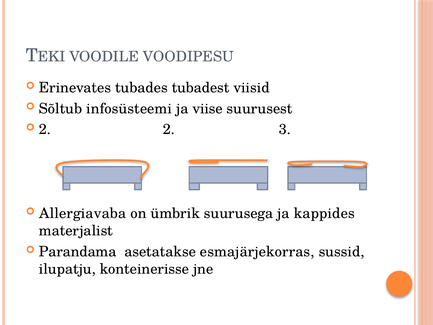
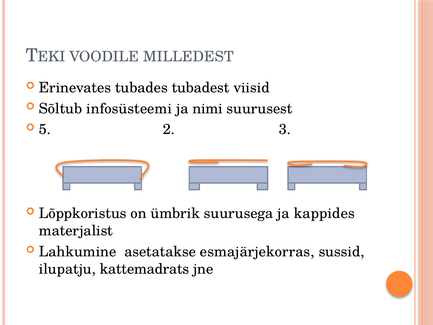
VOODIPESU: VOODIPESU -> MILLEDEST
viise: viise -> nimi
2 at (45, 129): 2 -> 5
Allergiavaba: Allergiavaba -> Lõppkoristus
Parandama: Parandama -> Lahkumine
konteinerisse: konteinerisse -> kattemadrats
